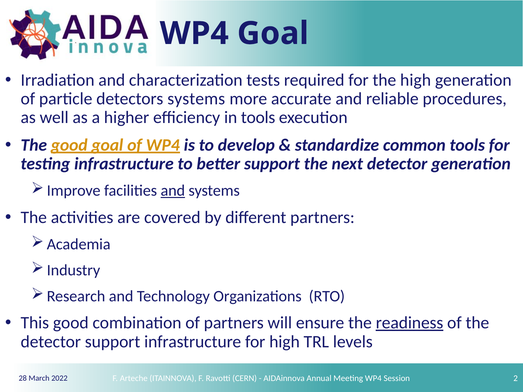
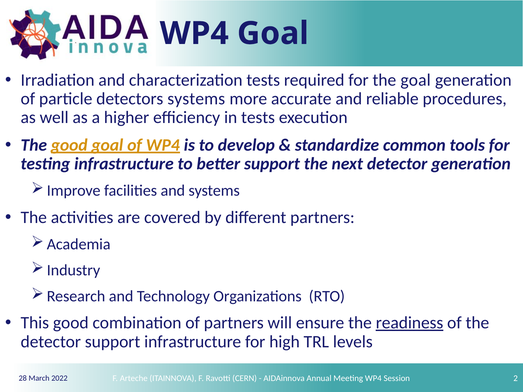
the high: high -> goal
in tools: tools -> tests
and at (173, 191) underline: present -> none
